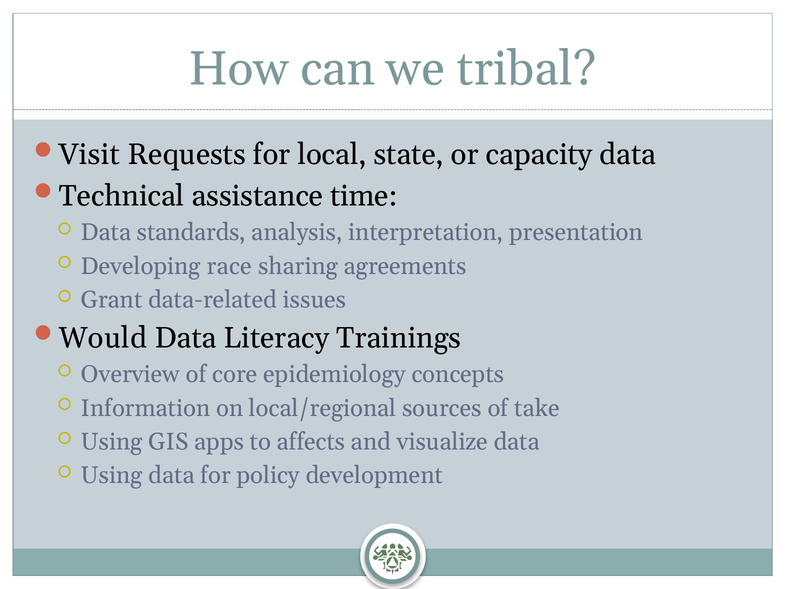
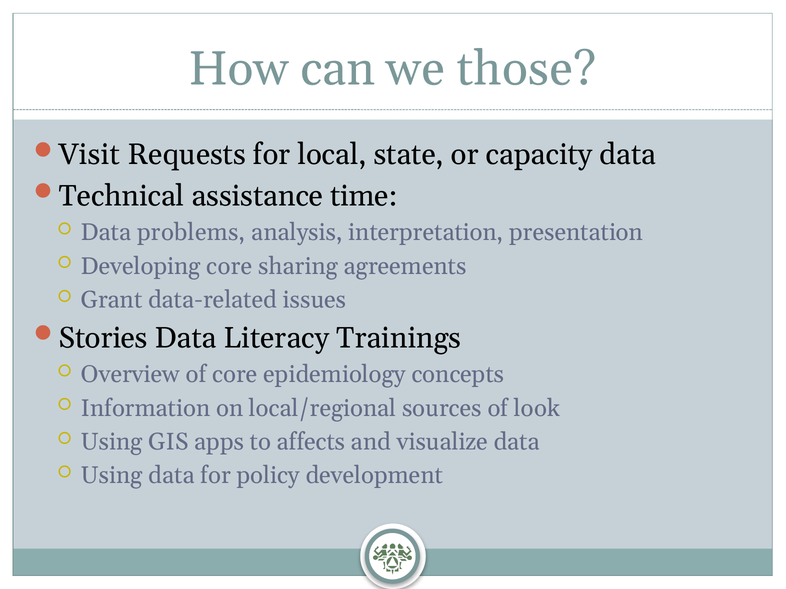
tribal: tribal -> those
standards: standards -> problems
Developing race: race -> core
Would: Would -> Stories
take: take -> look
